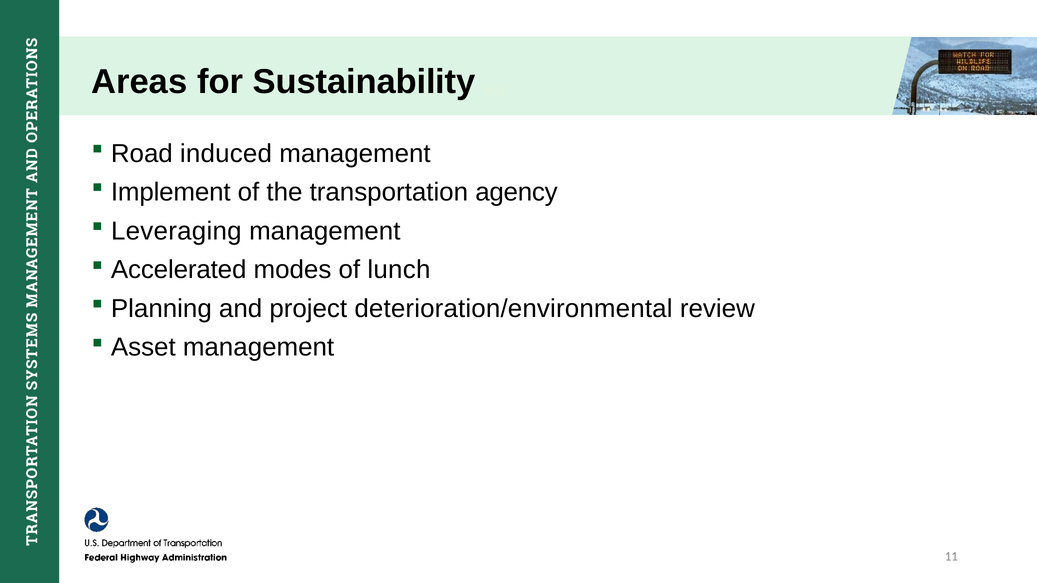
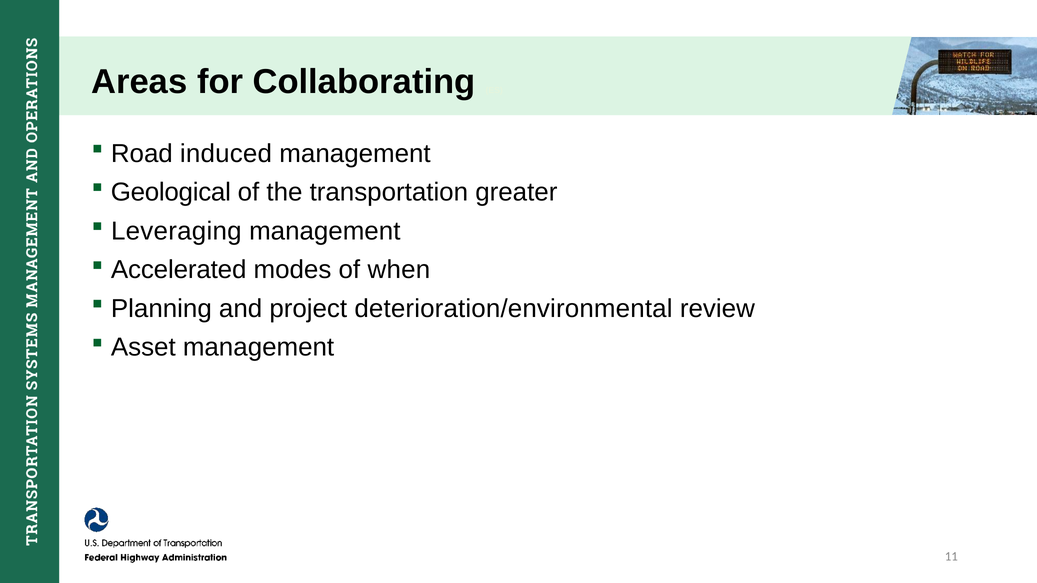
Sustainability: Sustainability -> Collaborating
Implement: Implement -> Geological
agency: agency -> greater
lunch: lunch -> when
